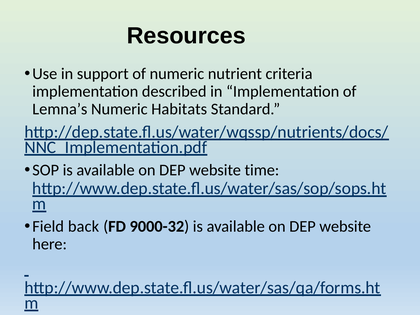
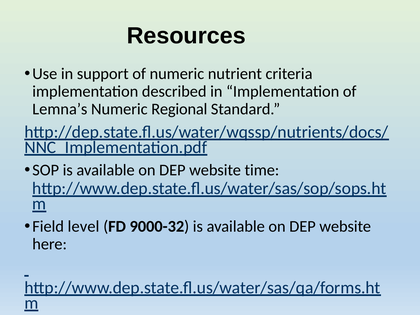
Habitats: Habitats -> Regional
back: back -> level
